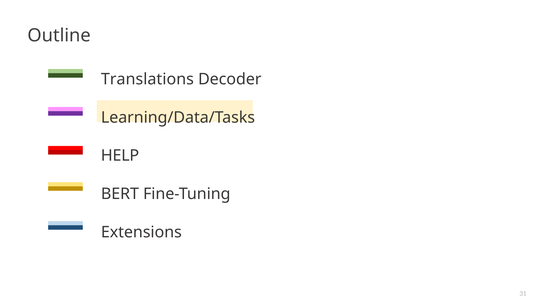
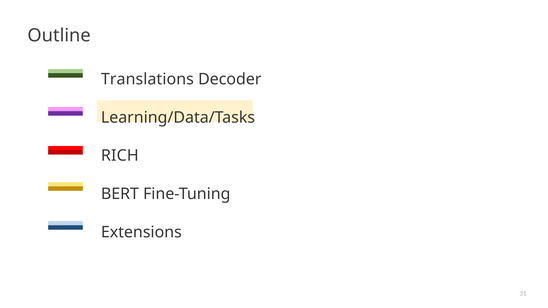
HELP: HELP -> RICH
